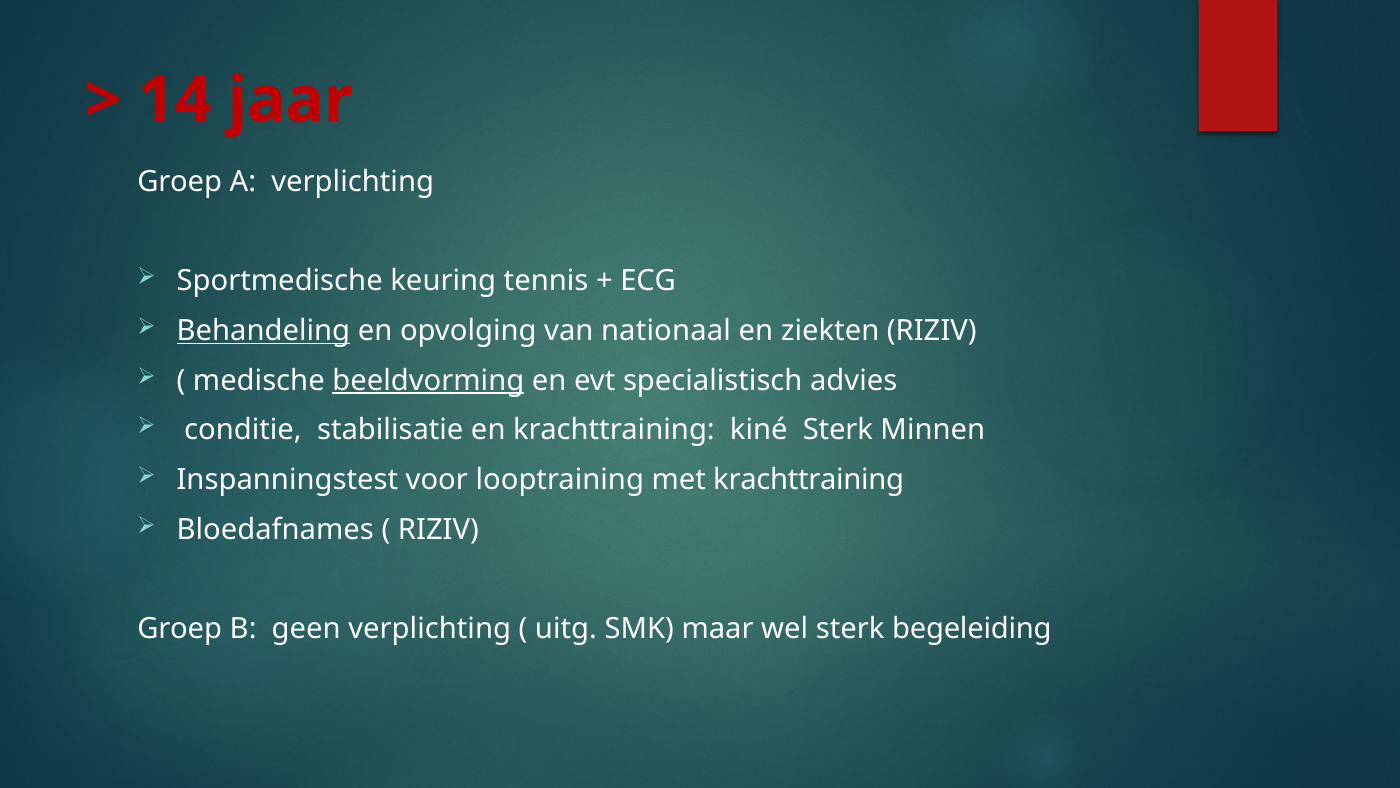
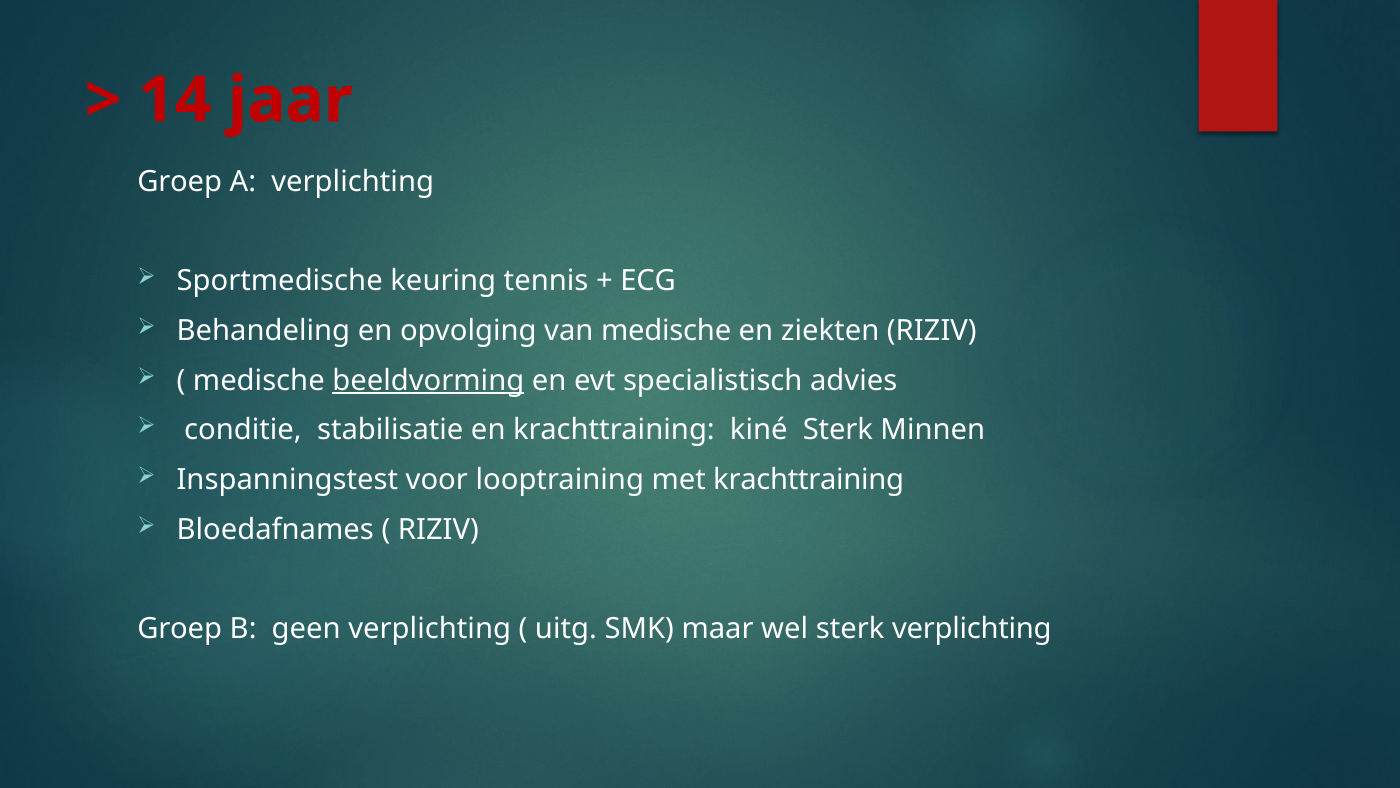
Behandeling underline: present -> none
van nationaal: nationaal -> medische
sterk begeleiding: begeleiding -> verplichting
